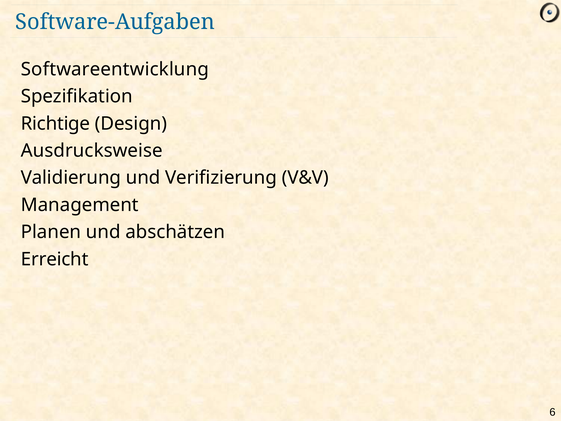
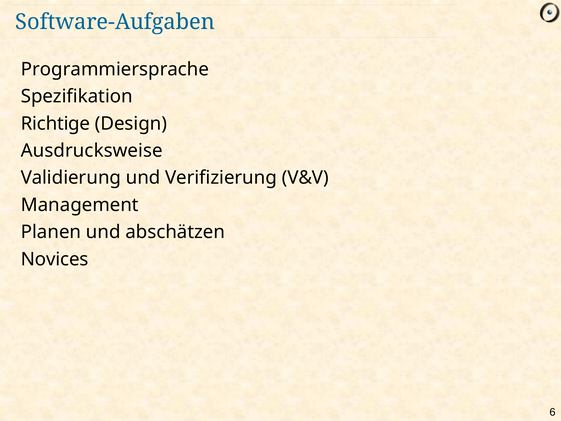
Softwareentwicklung: Softwareentwicklung -> Programmiersprache
Erreicht: Erreicht -> Novices
